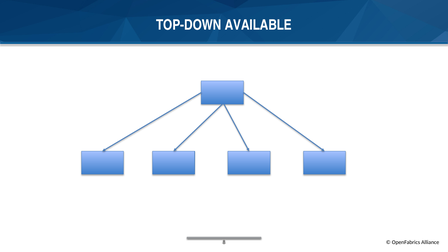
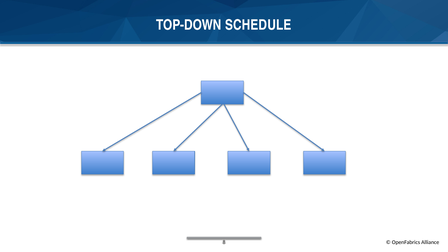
AVAILABLE: AVAILABLE -> SCHEDULE
